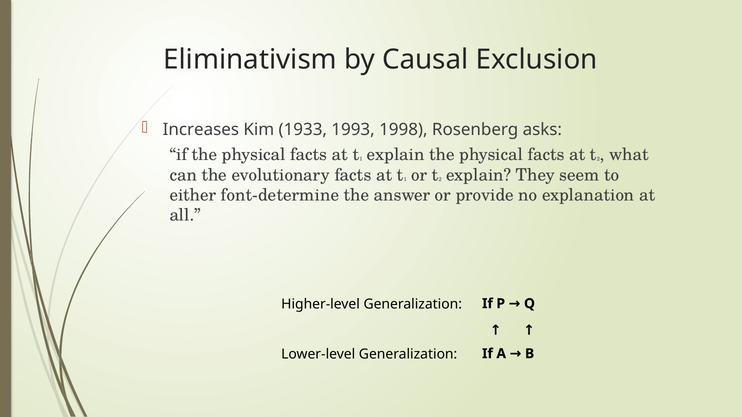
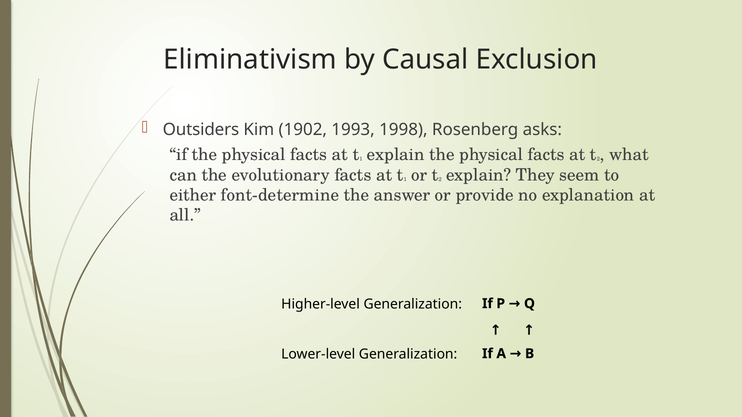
Increases: Increases -> Outsiders
1933: 1933 -> 1902
